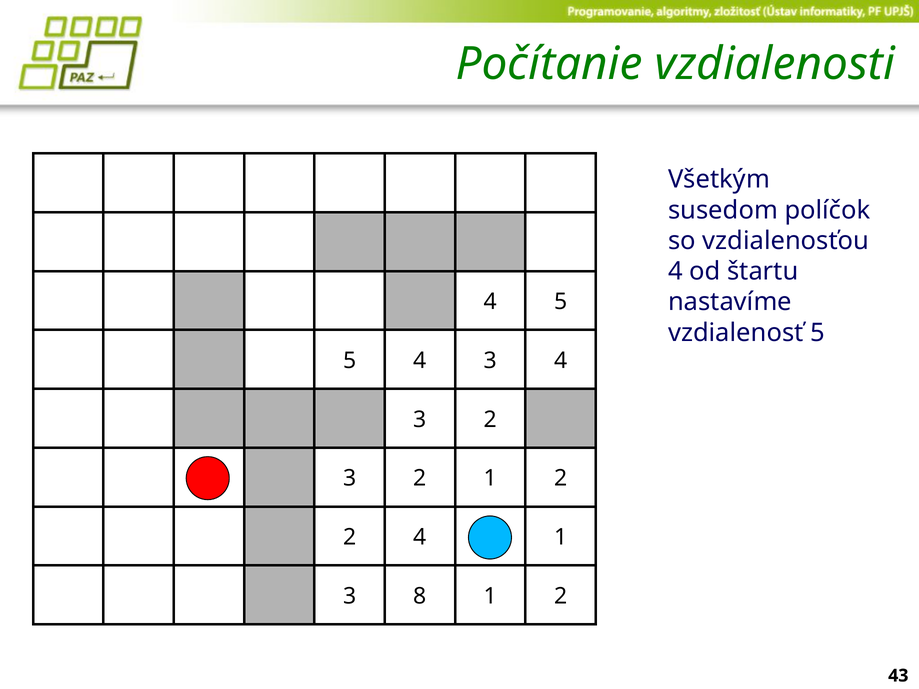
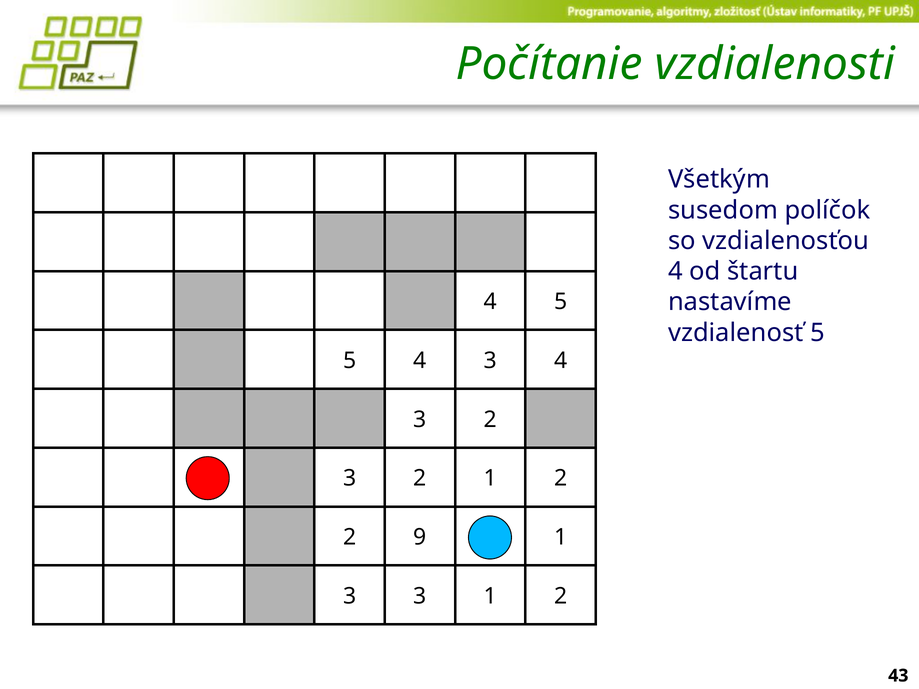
2 4: 4 -> 9
3 8: 8 -> 3
